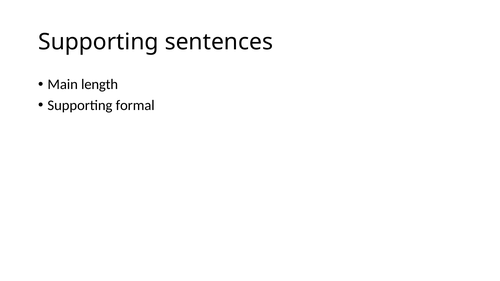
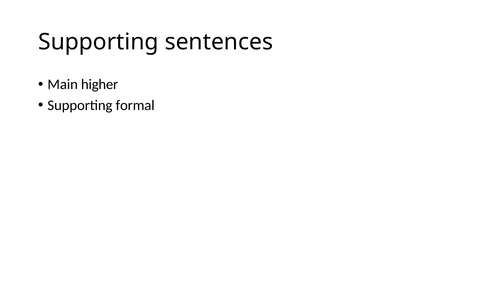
length: length -> higher
